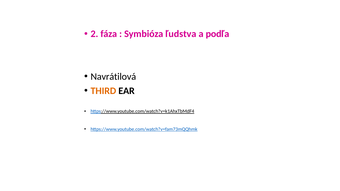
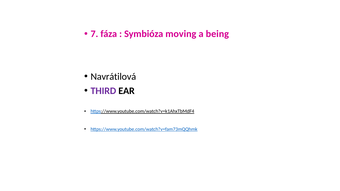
2: 2 -> 7
ľudstva: ľudstva -> moving
podľa: podľa -> being
THIRD colour: orange -> purple
